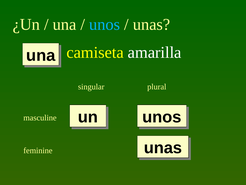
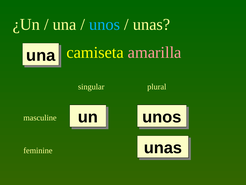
amarilla colour: white -> pink
